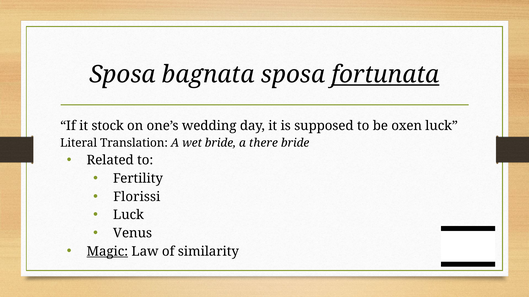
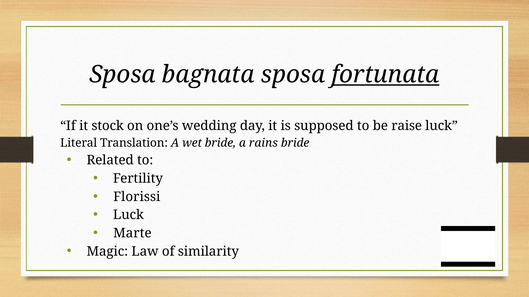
oxen: oxen -> raise
there: there -> rains
Venus: Venus -> Marte
Magic underline: present -> none
